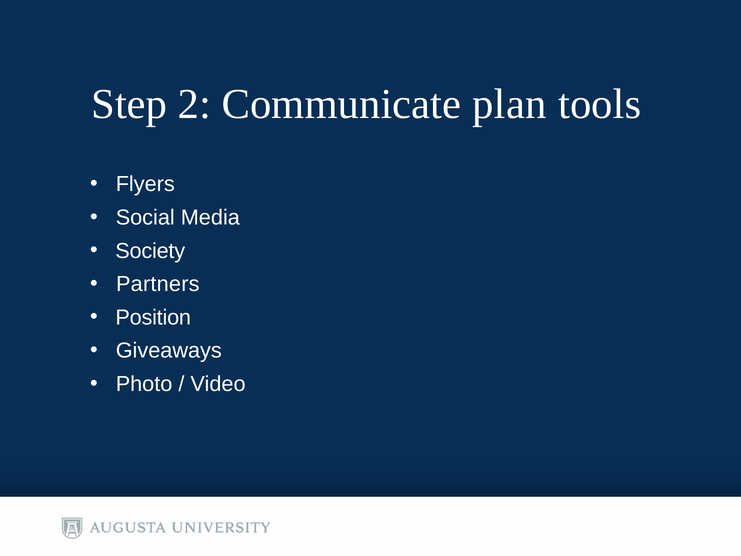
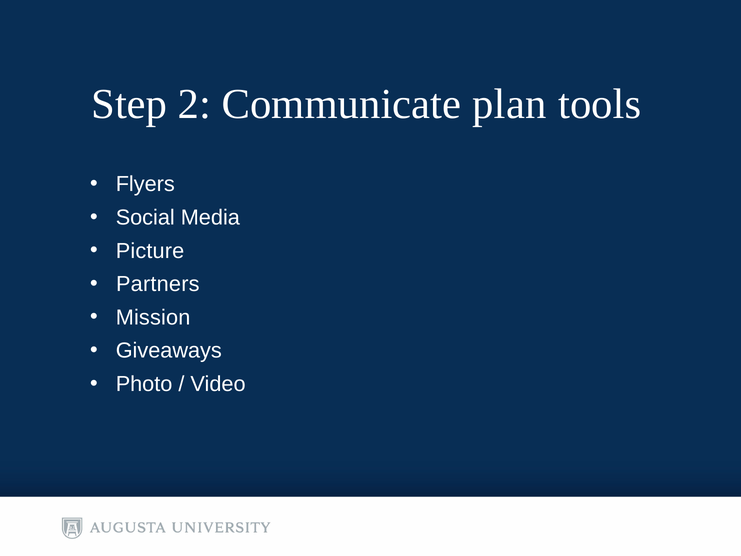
Society: Society -> Picture
Position: Position -> Mission
